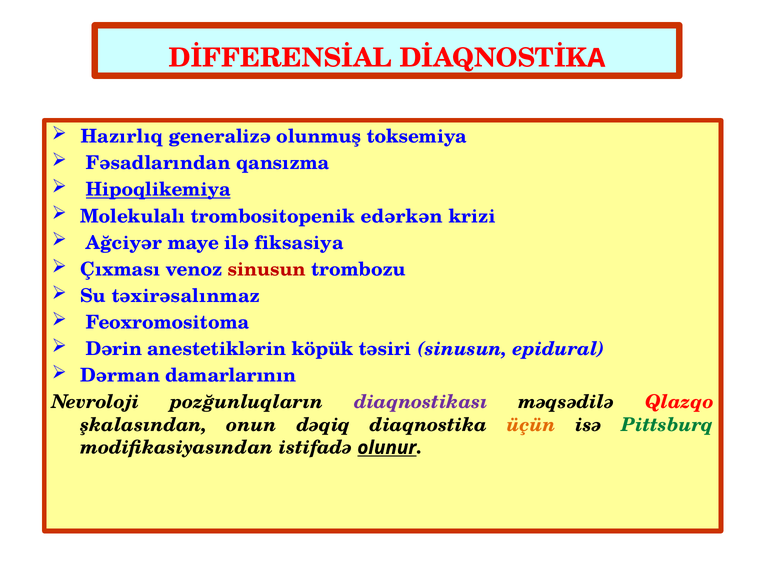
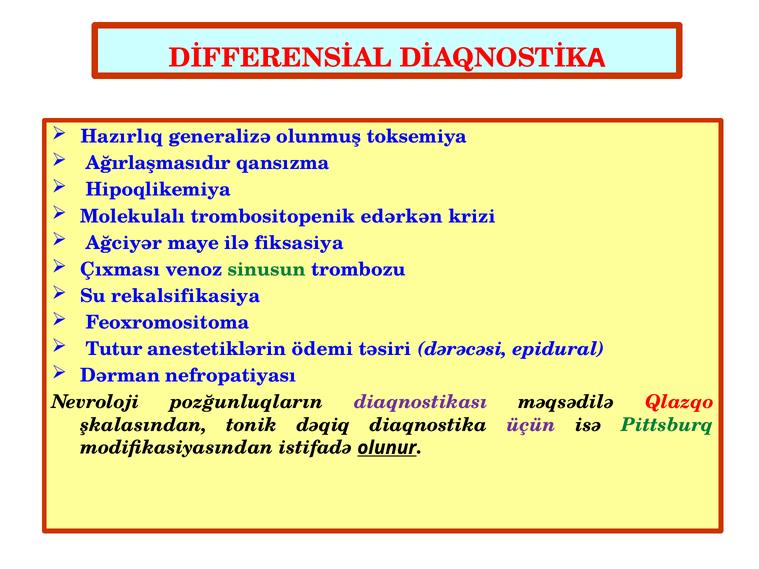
Fəsadlarından: Fəsadlarından -> Ağırlaşmasıdır
Hipoqlikemiya underline: present -> none
sinusun at (267, 270) colour: red -> green
təxirəsalınmaz: təxirəsalınmaz -> rekalsifikasiya
Dərin: Dərin -> Tutur
köpük: köpük -> ödemi
təsiri sinusun: sinusun -> dərəcəsi
damarlarının: damarlarının -> nefropatiyası
onun: onun -> tonik
üçün colour: orange -> purple
